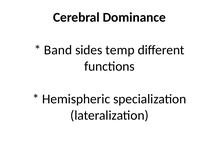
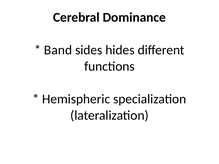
temp: temp -> hides
